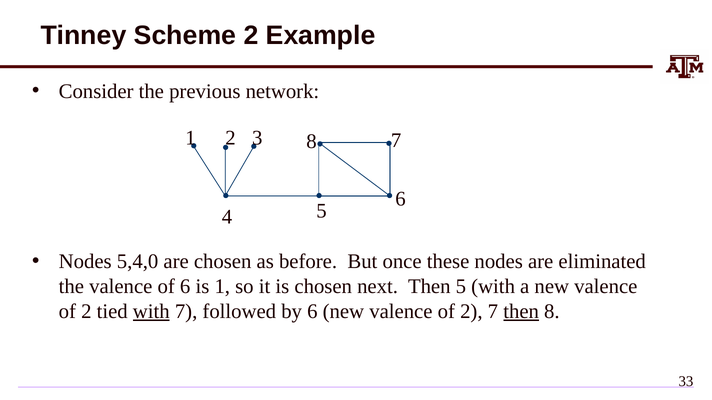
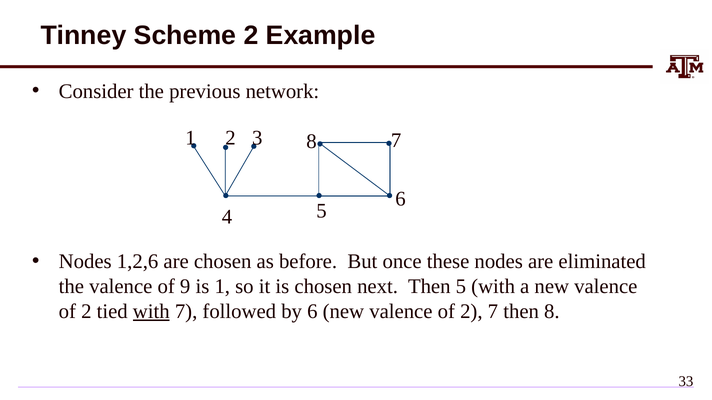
5,4,0: 5,4,0 -> 1,2,6
of 6: 6 -> 9
then at (521, 312) underline: present -> none
